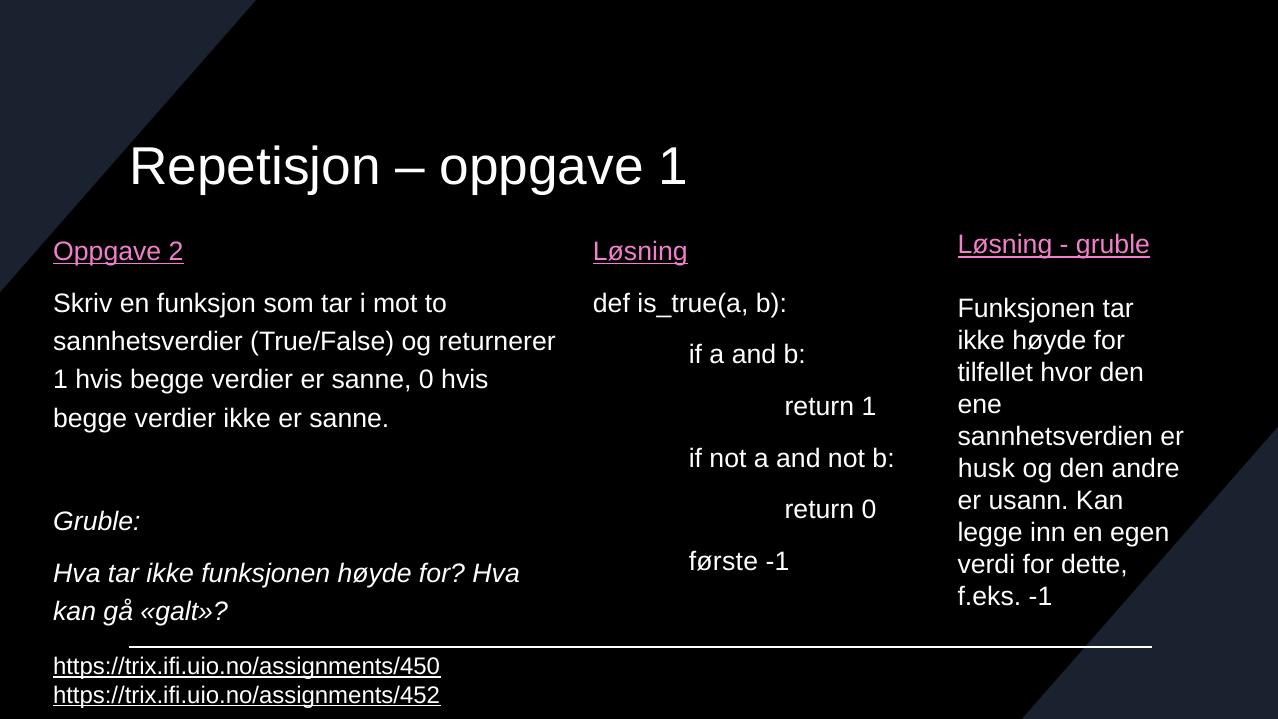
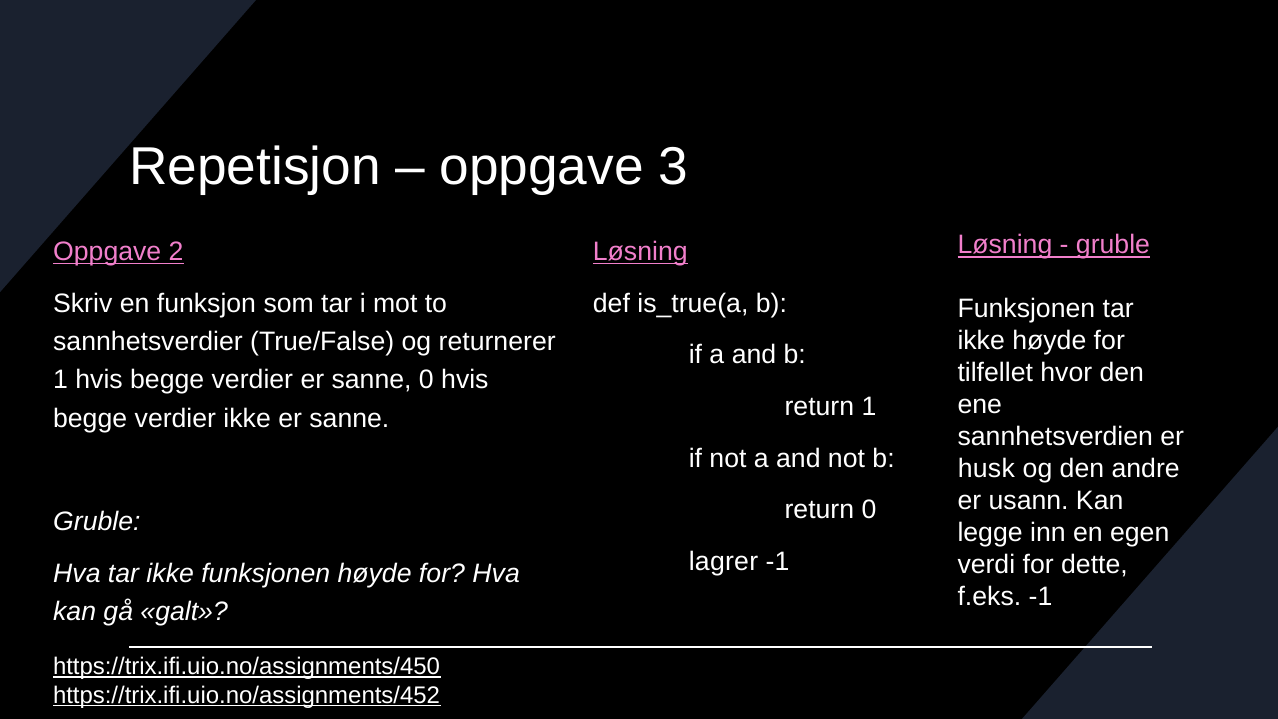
oppgave 1: 1 -> 3
første: første -> lagrer
